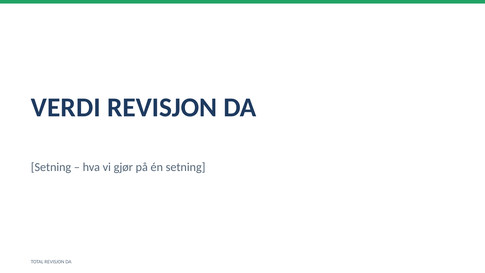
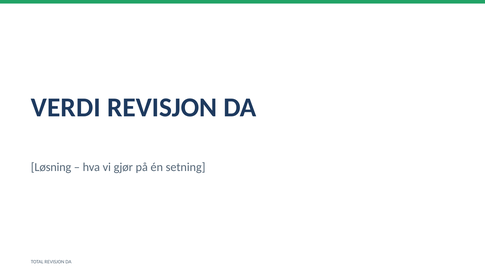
Setning at (51, 167): Setning -> Løsning
